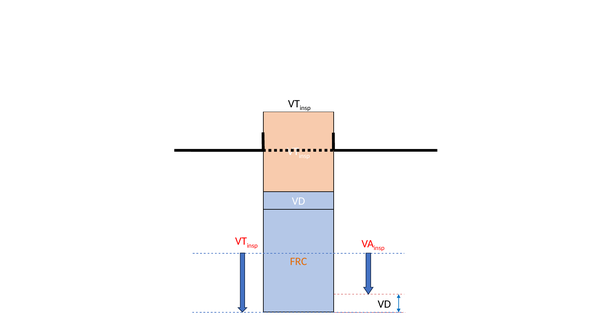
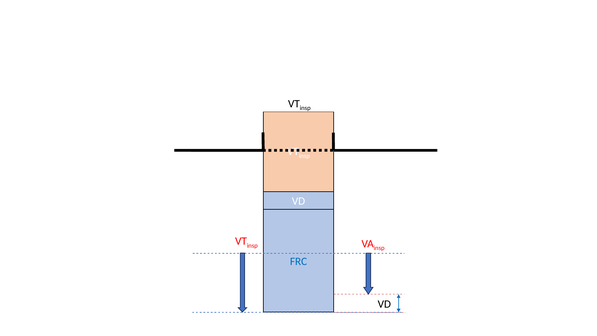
FRC colour: orange -> blue
